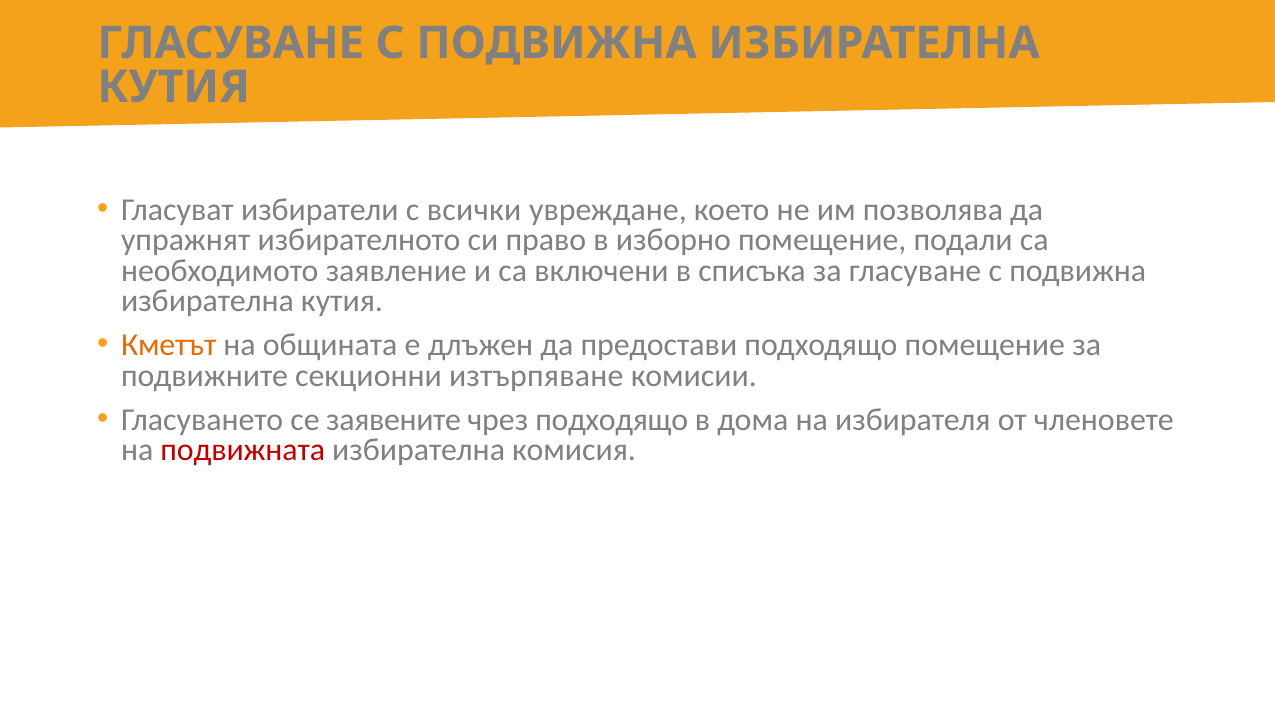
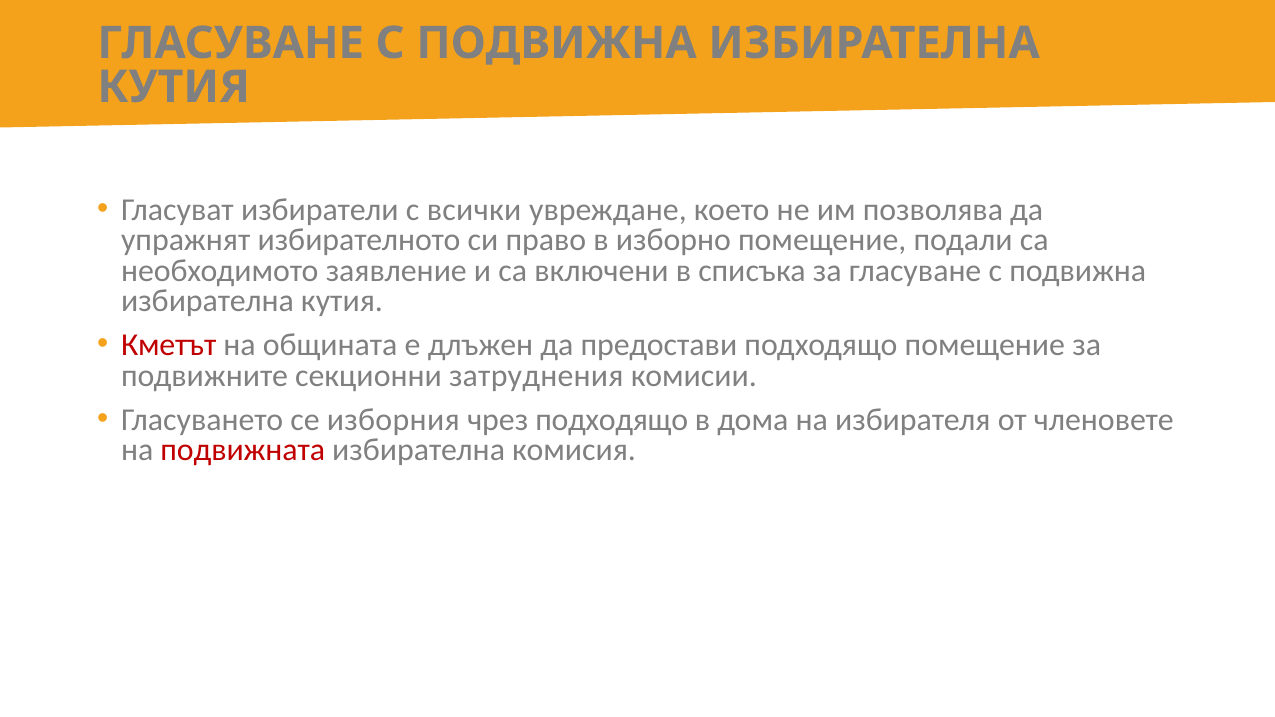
Кметът colour: orange -> red
изтърпяване: изтърпяване -> затруднения
заявените: заявените -> изборния
